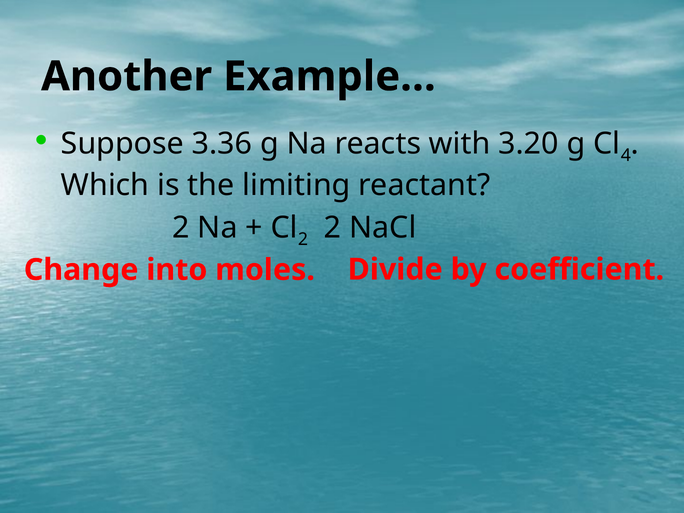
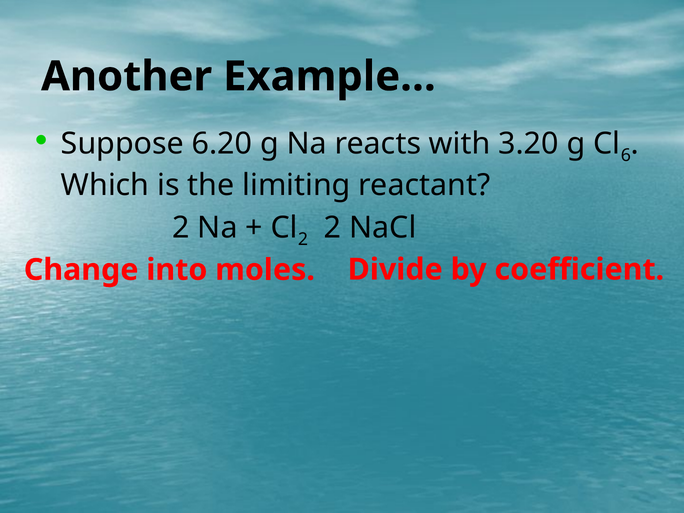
3.36: 3.36 -> 6.20
4: 4 -> 6
